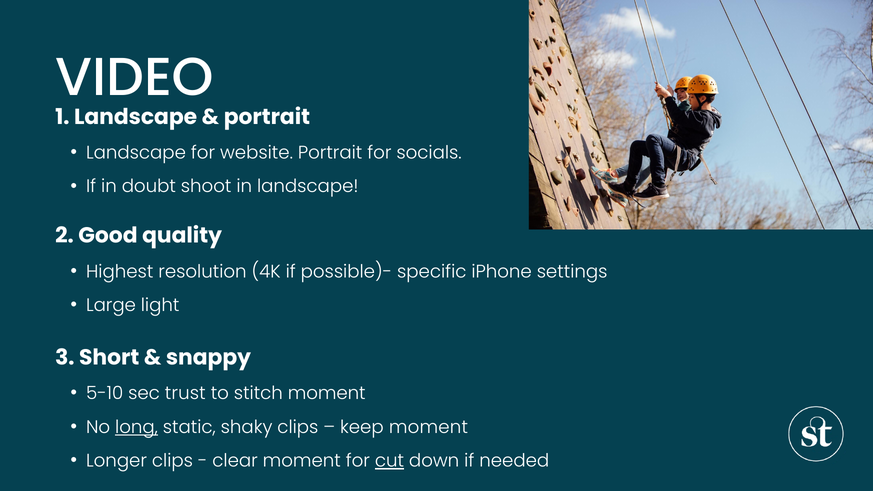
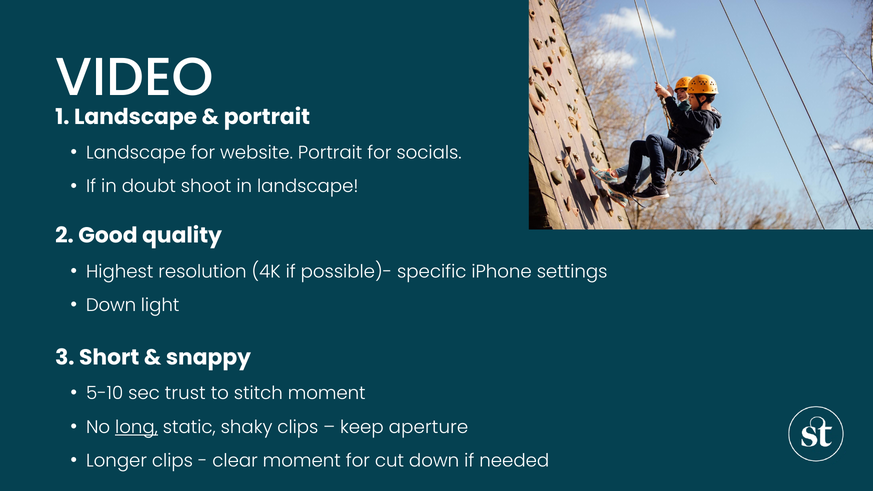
Large at (111, 305): Large -> Down
keep moment: moment -> aperture
cut underline: present -> none
